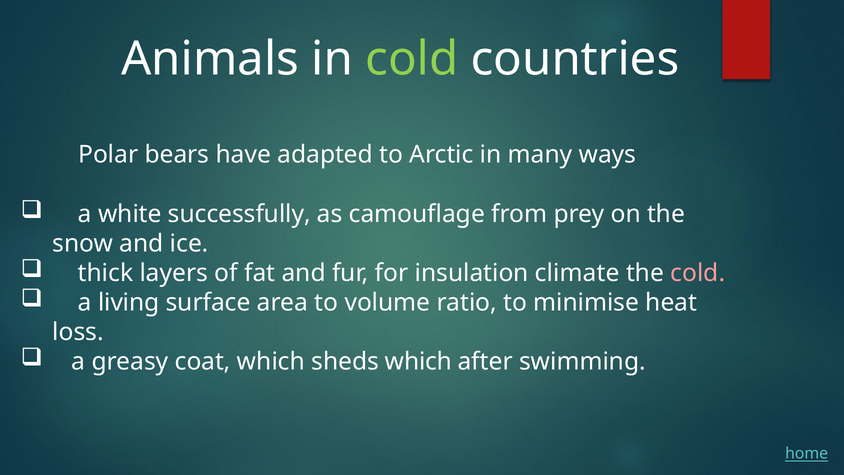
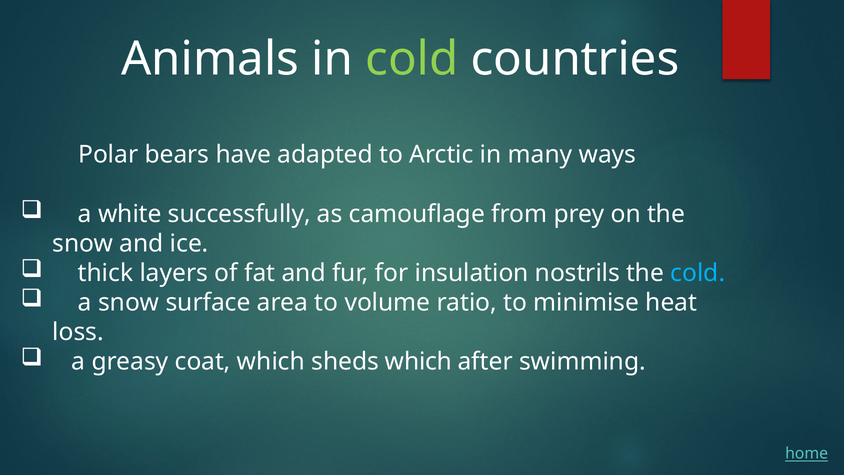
climate: climate -> nostrils
cold at (698, 273) colour: pink -> light blue
a living: living -> snow
